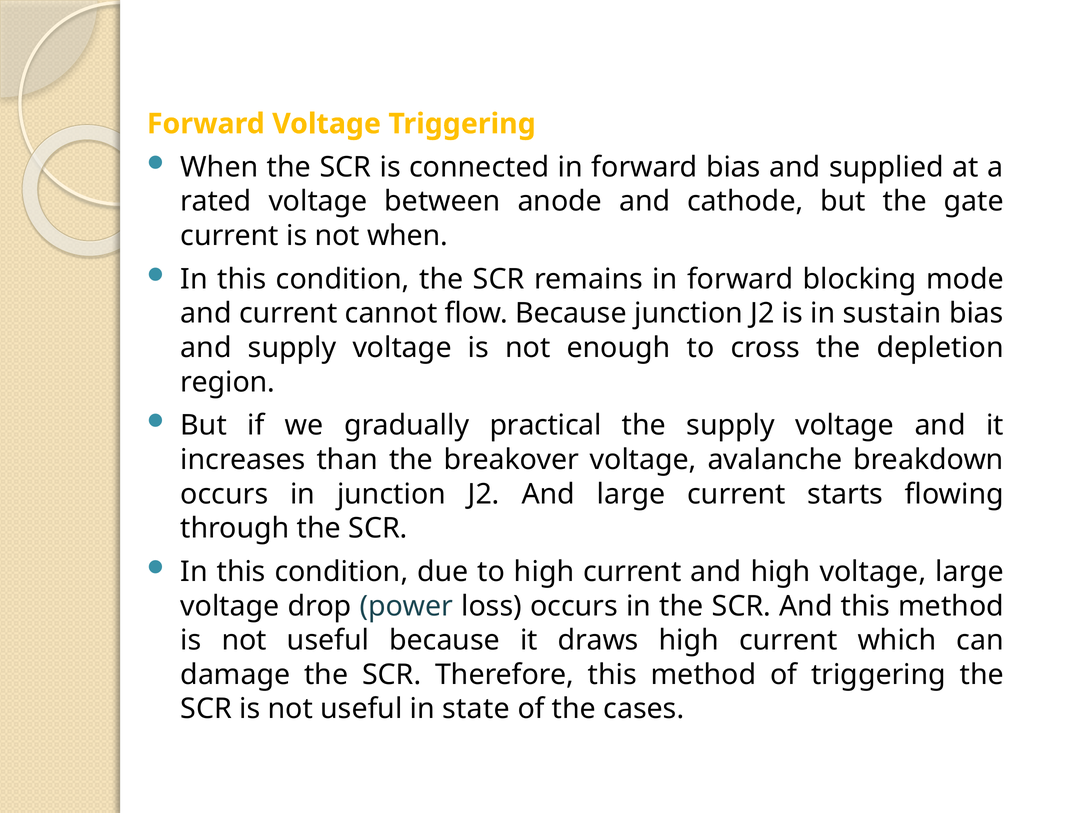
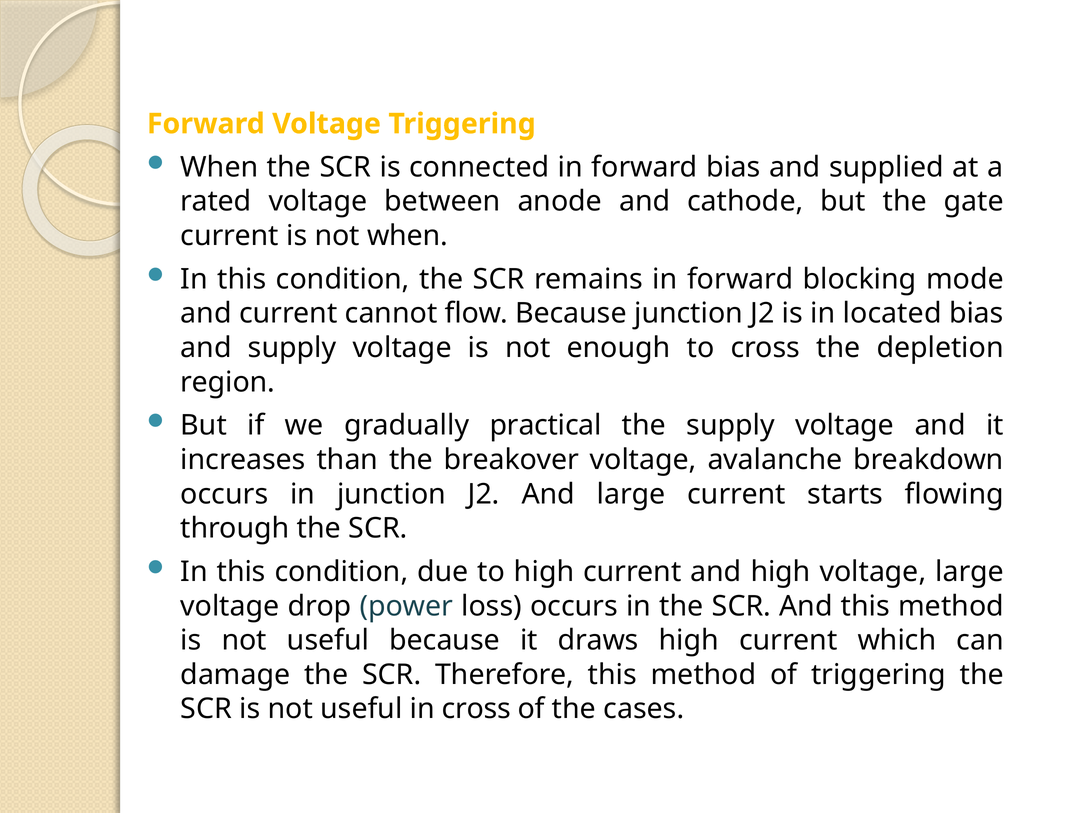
sustain: sustain -> located
in state: state -> cross
